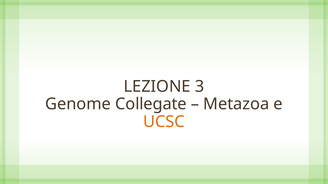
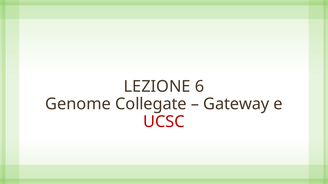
3: 3 -> 6
Metazoa: Metazoa -> Gateway
UCSC colour: orange -> red
